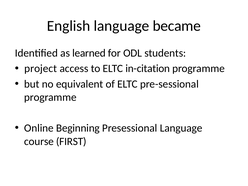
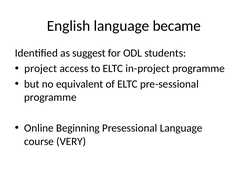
learned: learned -> suggest
in-citation: in-citation -> in-project
FIRST: FIRST -> VERY
